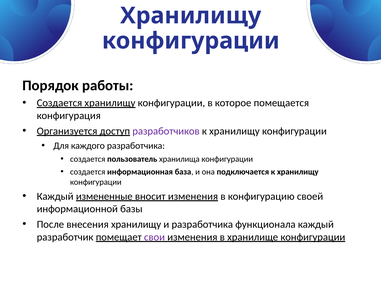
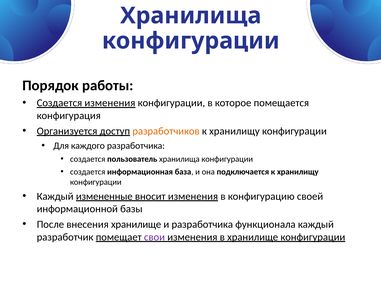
Хранилищу at (191, 16): Хранилищу -> Хранилища
Создается хранилищу: хранилищу -> изменения
разработчиков colour: purple -> orange
внесения хранилищу: хранилищу -> хранилище
